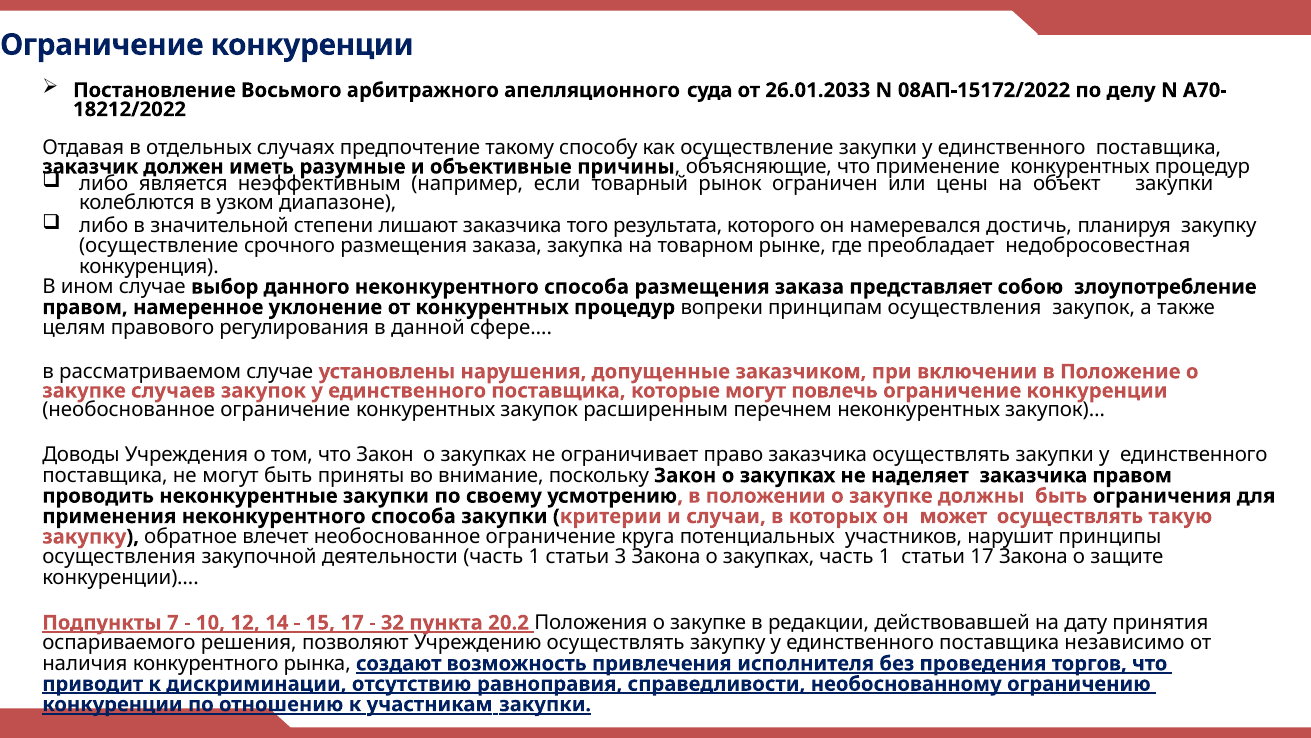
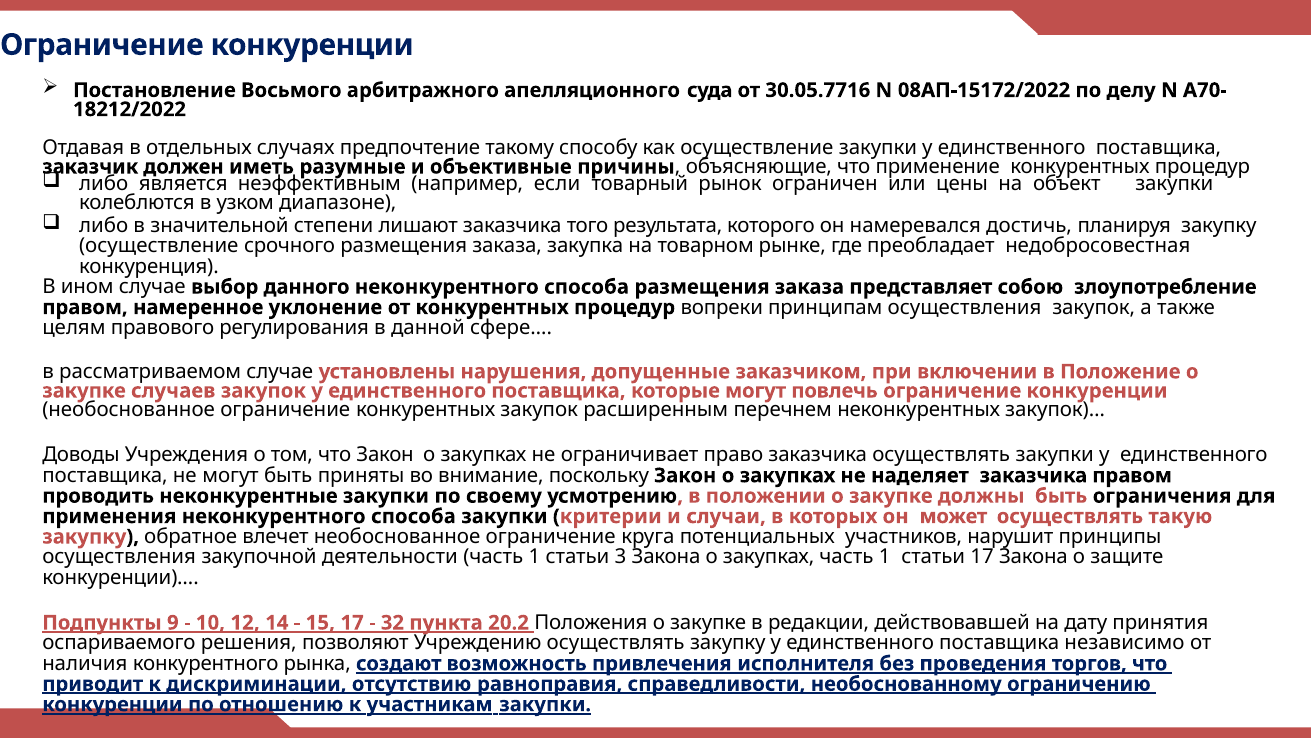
26.01.2033: 26.01.2033 -> 30.05.7716
7: 7 -> 9
